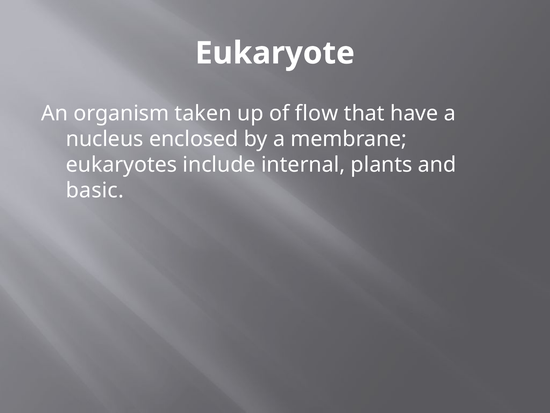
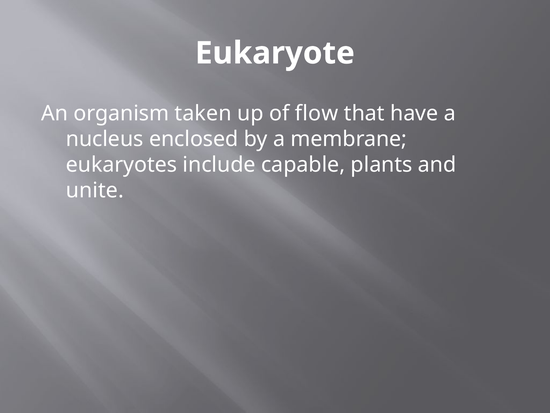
internal: internal -> capable
basic: basic -> unite
